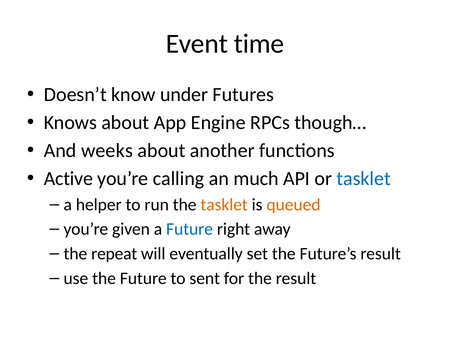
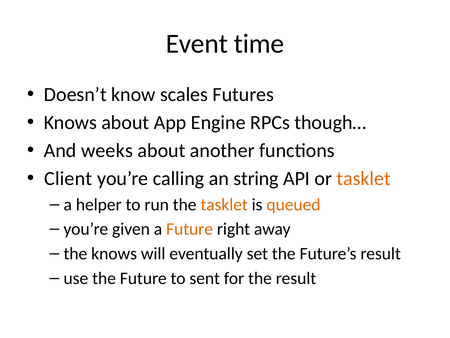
under: under -> scales
Active: Active -> Client
much: much -> string
tasklet at (364, 178) colour: blue -> orange
Future at (190, 229) colour: blue -> orange
the repeat: repeat -> knows
